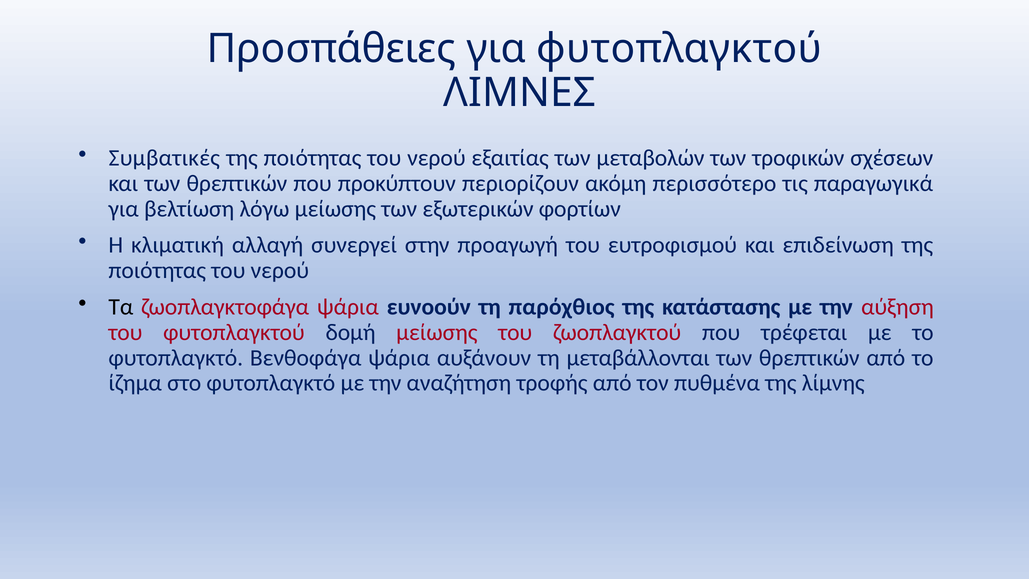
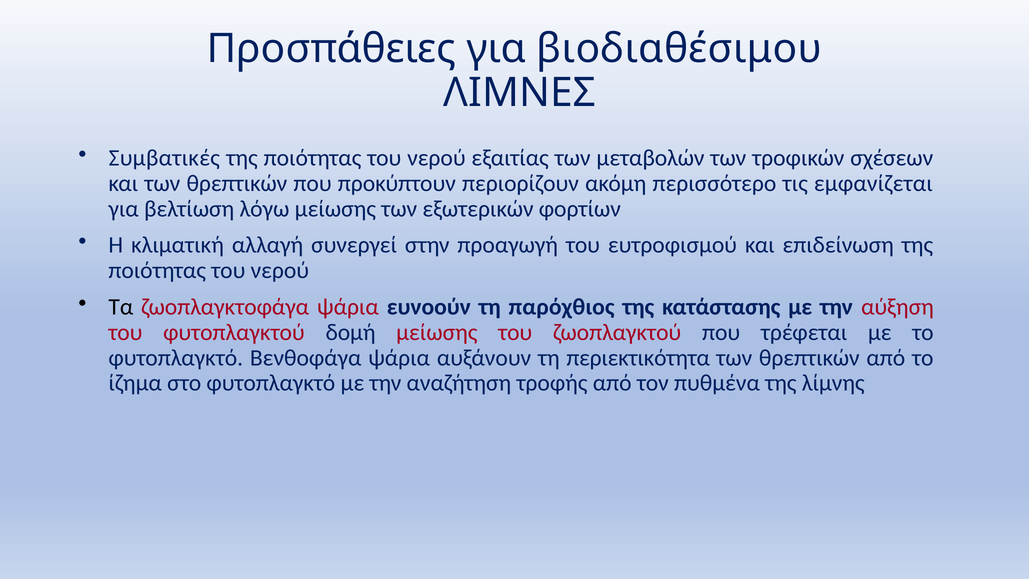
για φυτοπλαγκτού: φυτοπλαγκτού -> βιοδιαθέσιμου
παραγωγικά: παραγωγικά -> εμφανίζεται
μεταβάλλονται: μεταβάλλονται -> περιεκτικότητα
